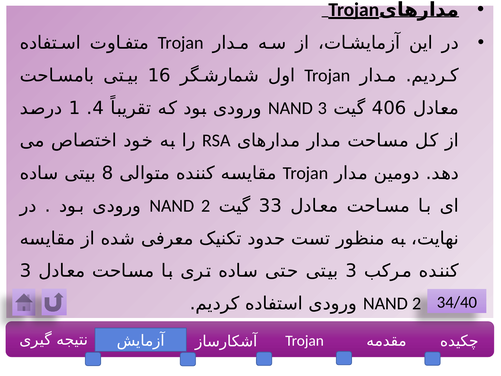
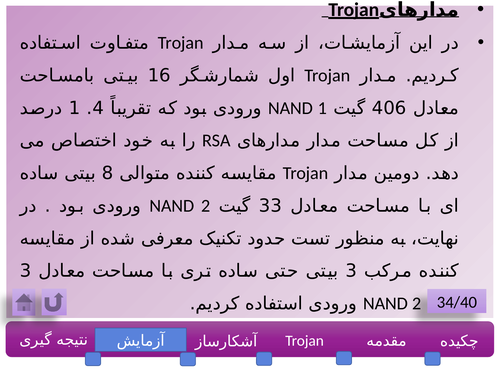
NAND 3: 3 -> 1
